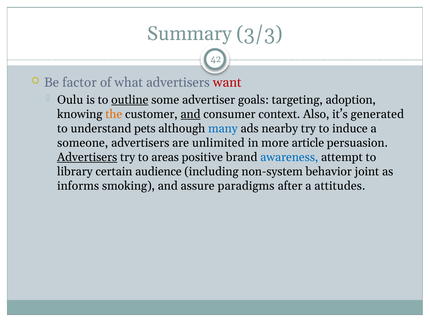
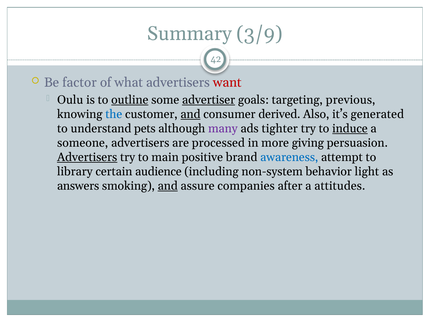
3/3: 3/3 -> 3/9
advertiser underline: none -> present
adoption: adoption -> previous
the colour: orange -> blue
context: context -> derived
many colour: blue -> purple
nearby: nearby -> tighter
induce underline: none -> present
unlimited: unlimited -> processed
article: article -> giving
areas: areas -> main
joint: joint -> light
informs: informs -> answers
and at (168, 186) underline: none -> present
paradigms: paradigms -> companies
